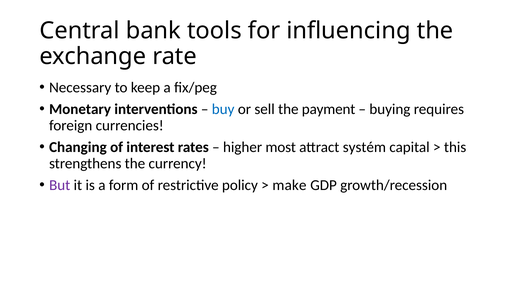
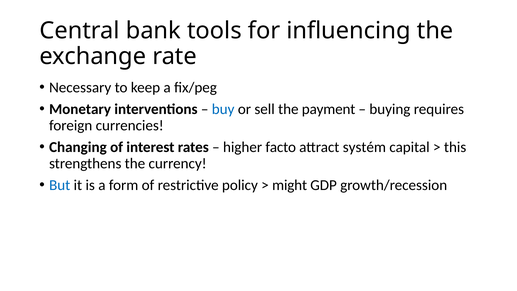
most: most -> facto
But colour: purple -> blue
make: make -> might
